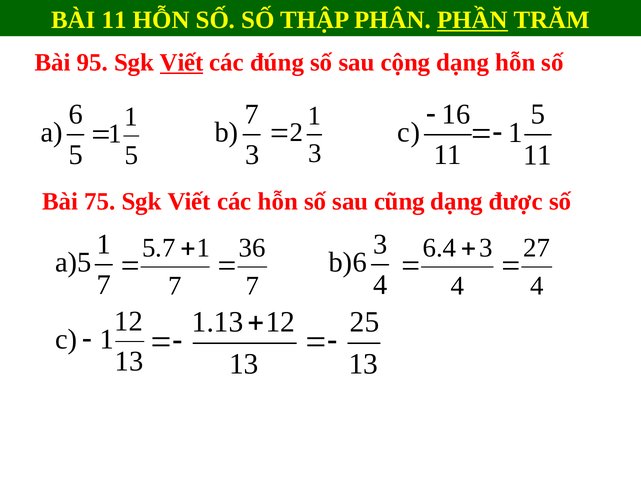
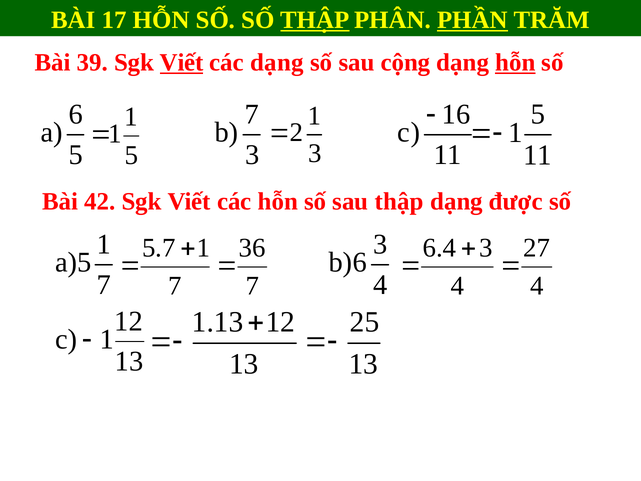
BÀI 11: 11 -> 17
THẬP at (315, 20) underline: none -> present
95: 95 -> 39
các đúng: đúng -> dạng
hỗn at (515, 63) underline: none -> present
75: 75 -> 42
sau cũng: cũng -> thập
